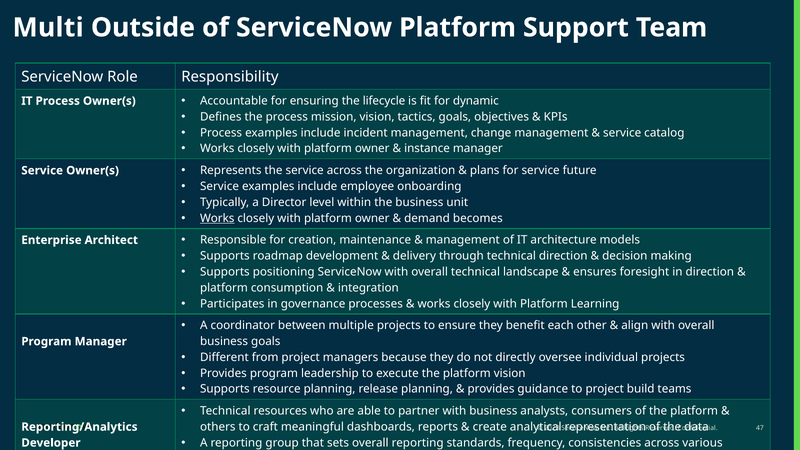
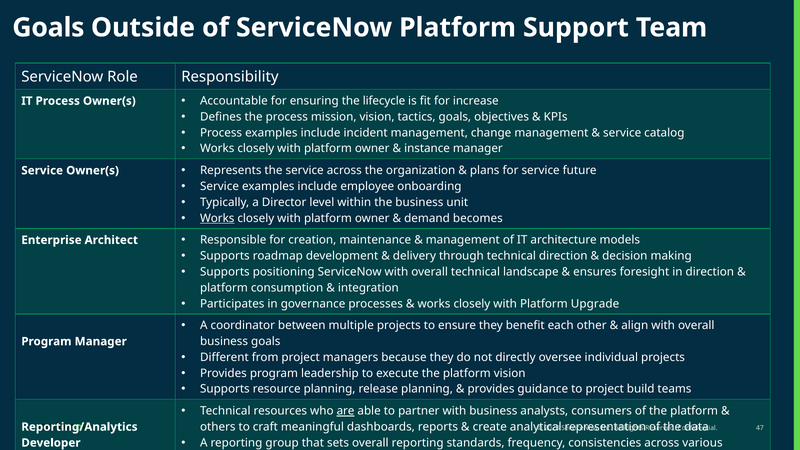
Multi at (48, 28): Multi -> Goals
dynamic: dynamic -> increase
Learning: Learning -> Upgrade
are underline: none -> present
